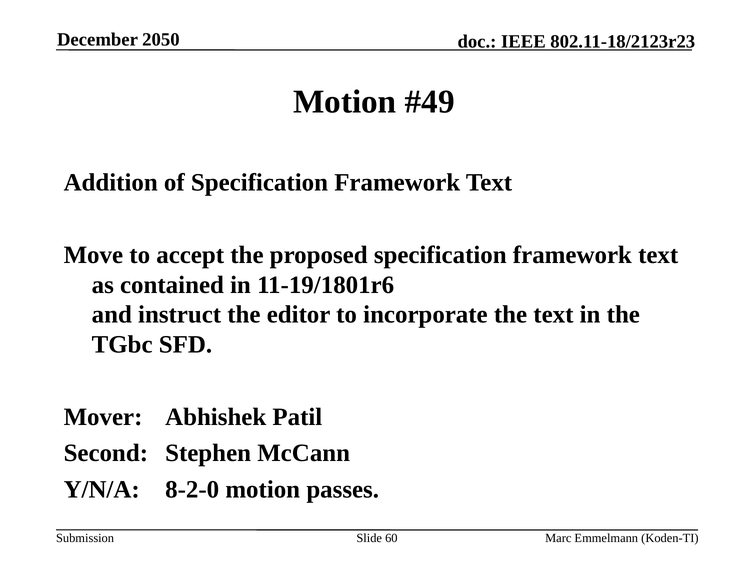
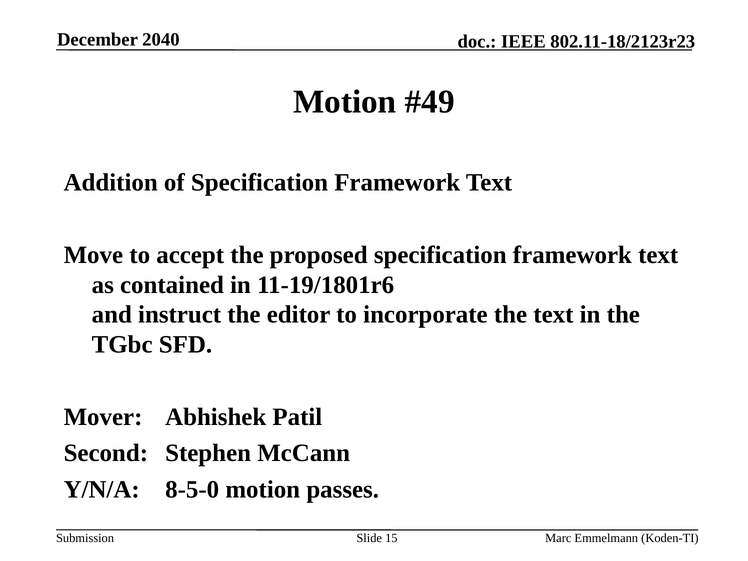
2050: 2050 -> 2040
8-2-0: 8-2-0 -> 8-5-0
60: 60 -> 15
